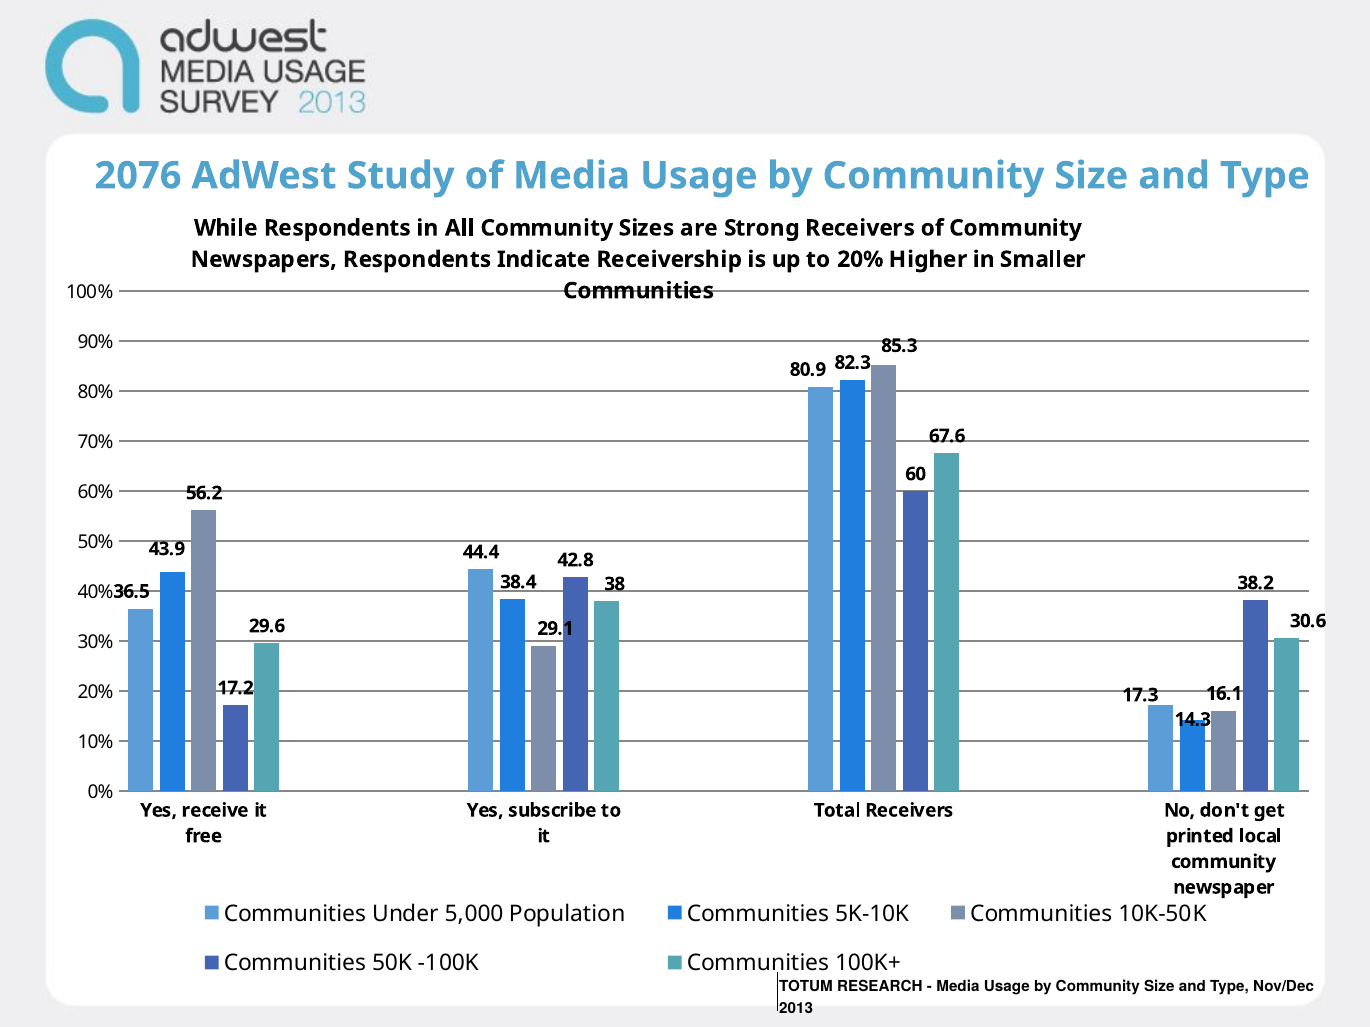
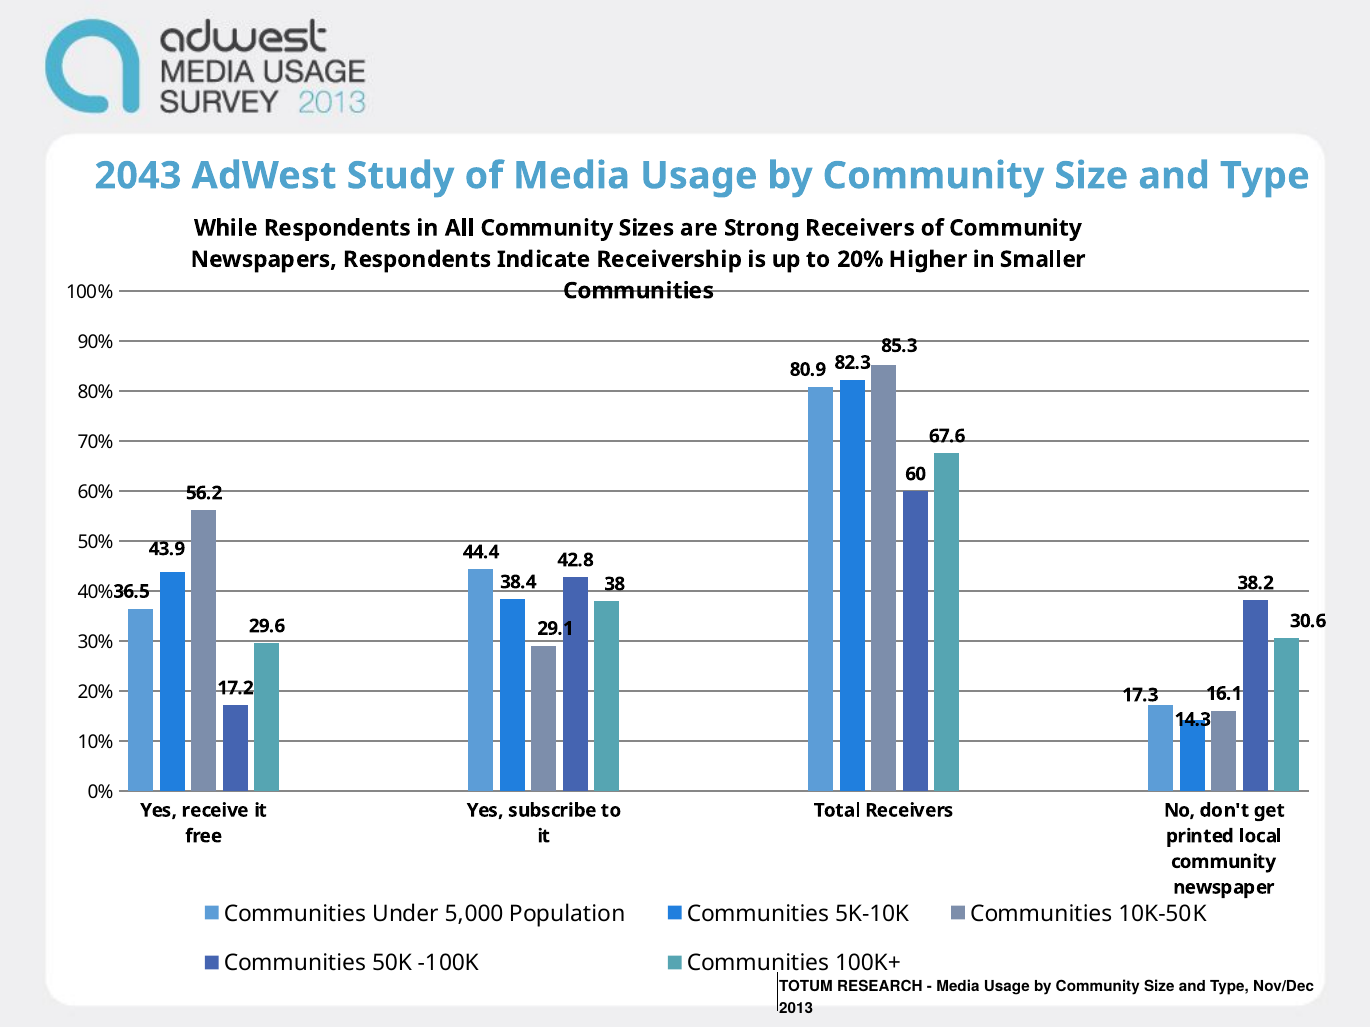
2076: 2076 -> 2043
